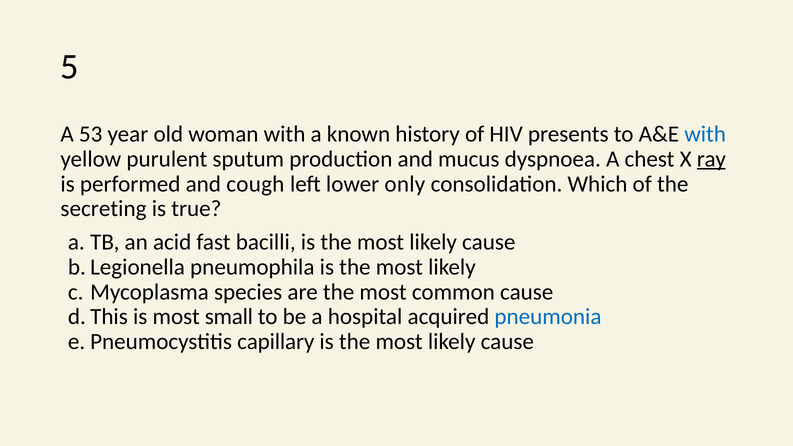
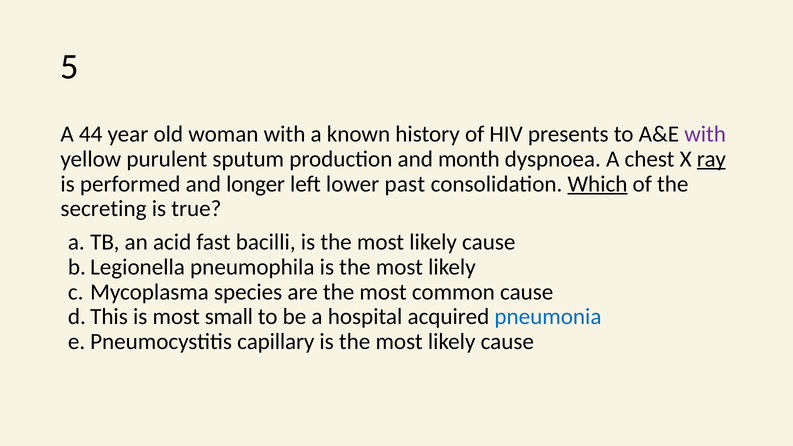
53: 53 -> 44
with at (705, 134) colour: blue -> purple
mucus: mucus -> month
cough: cough -> longer
only: only -> past
Which underline: none -> present
